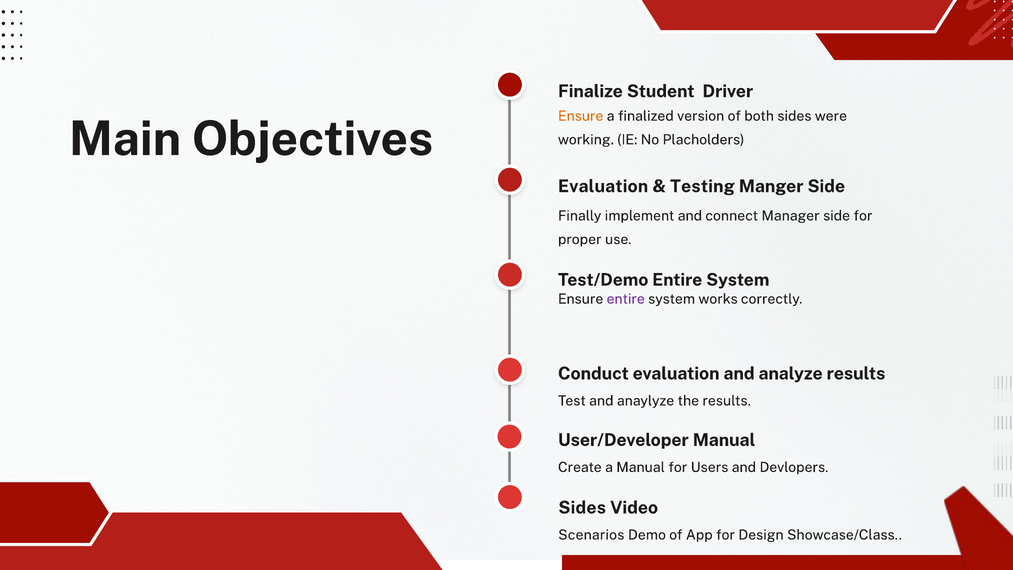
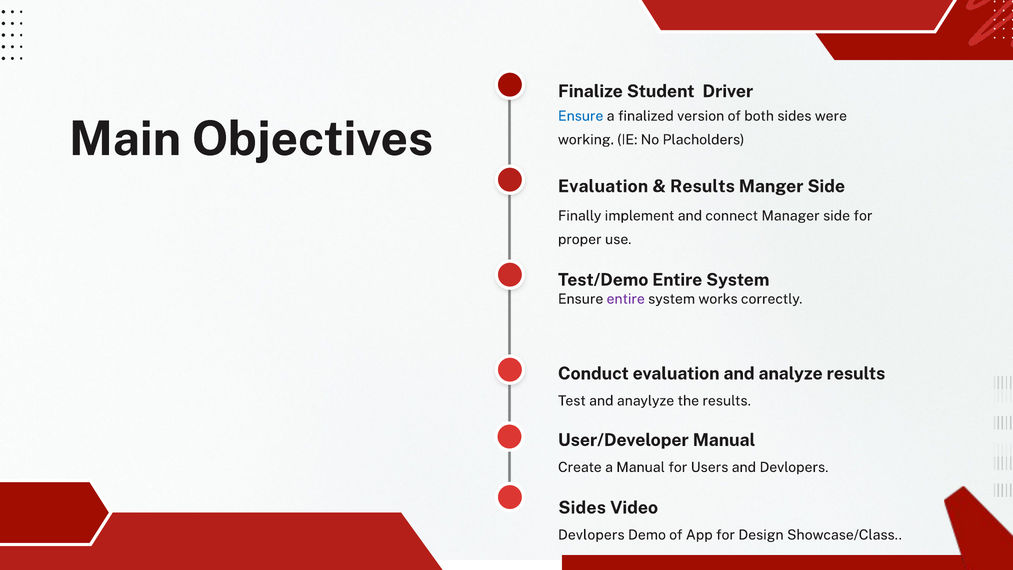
Ensure at (581, 116) colour: orange -> blue
Testing at (702, 186): Testing -> Results
Scenarios at (591, 535): Scenarios -> Devlopers
